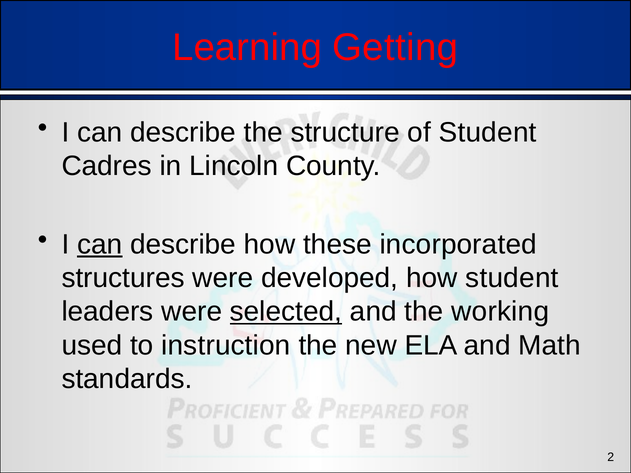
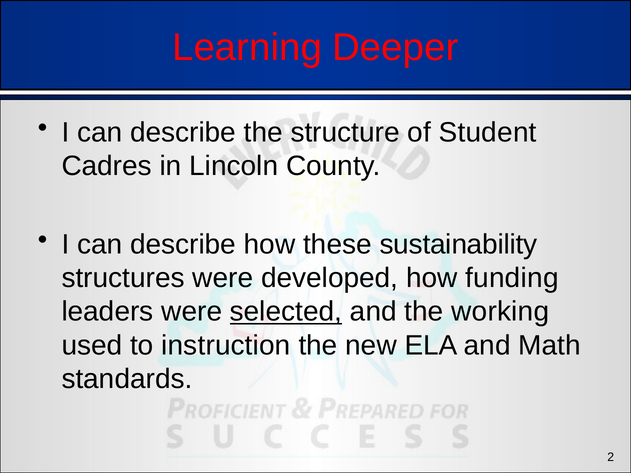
Getting: Getting -> Deeper
can at (100, 245) underline: present -> none
incorporated: incorporated -> sustainability
how student: student -> funding
